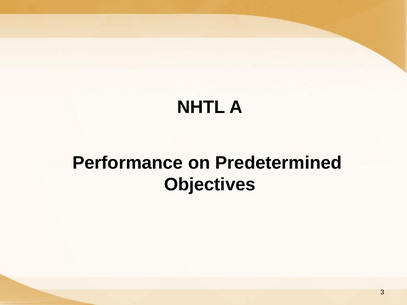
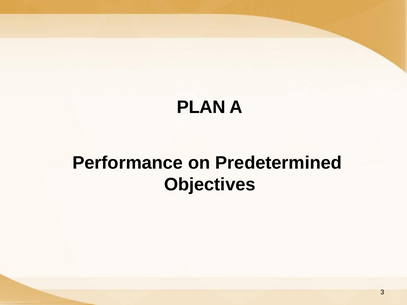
NHTL: NHTL -> PLAN
